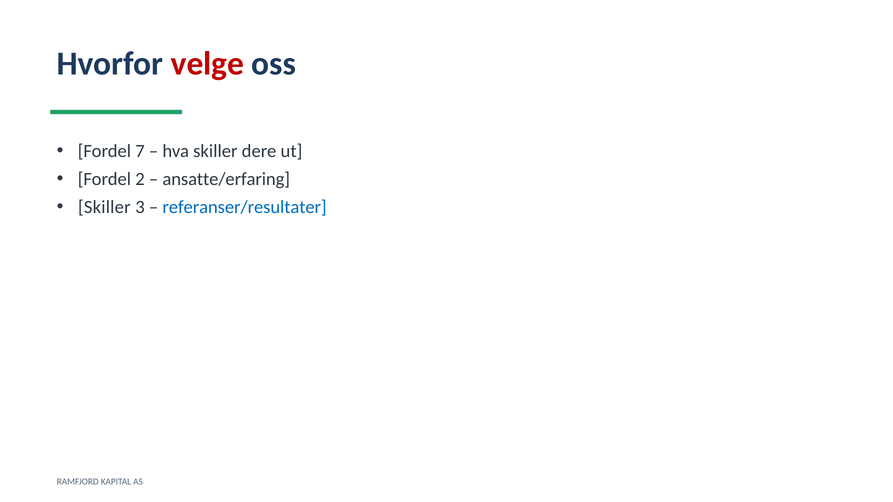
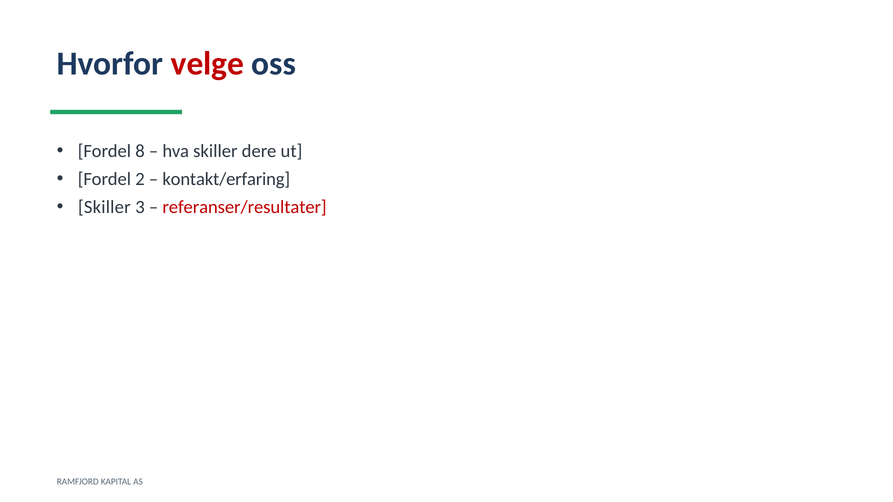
7: 7 -> 8
ansatte/erfaring: ansatte/erfaring -> kontakt/erfaring
referanser/resultater colour: blue -> red
